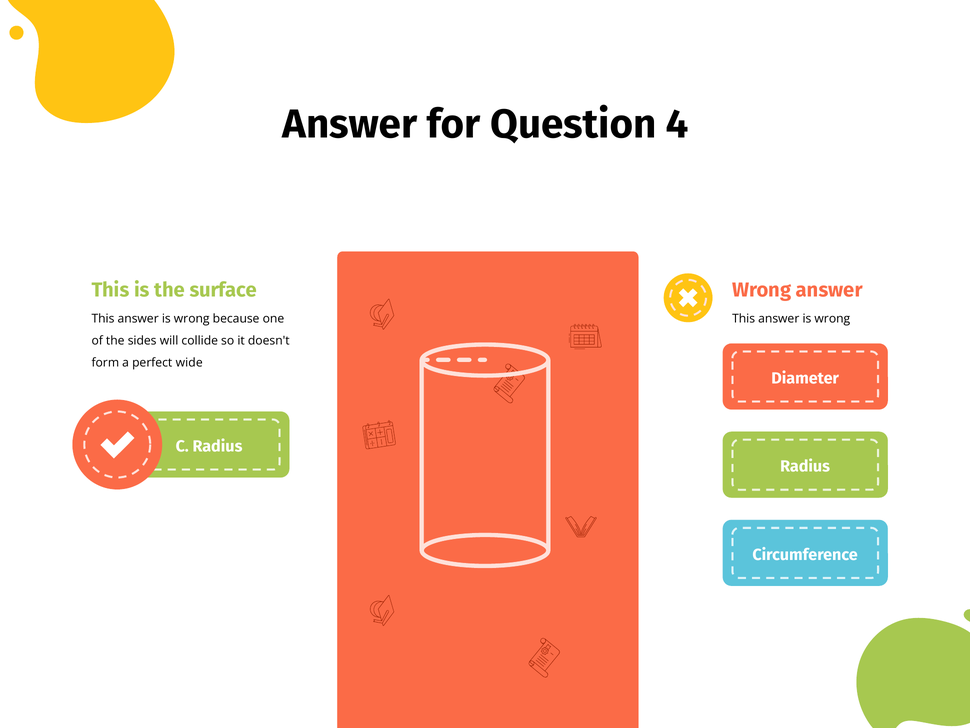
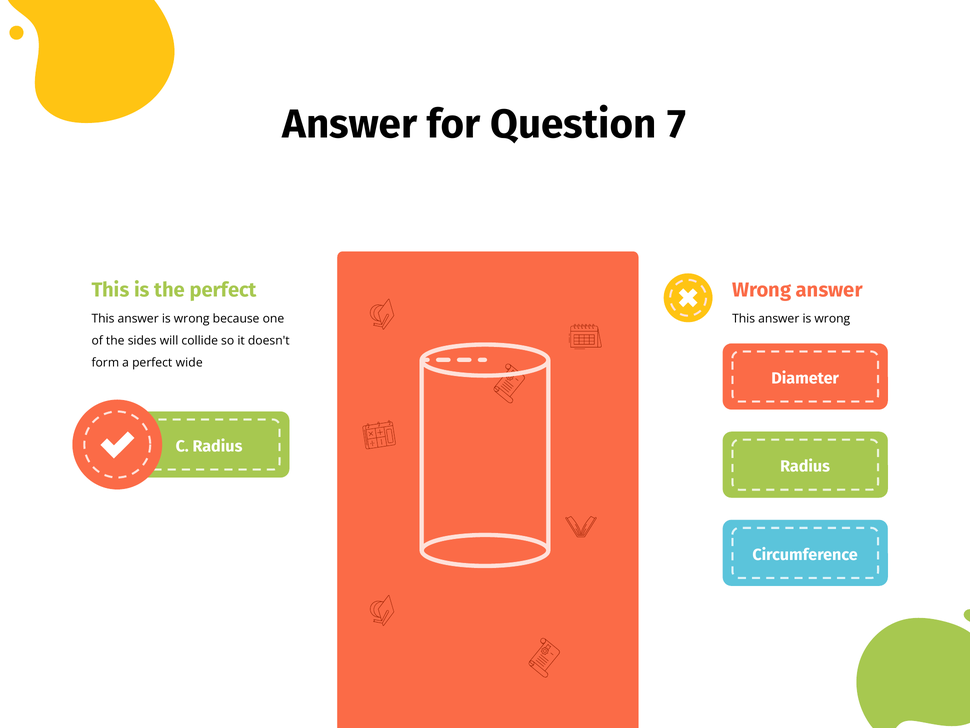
4: 4 -> 7
the surface: surface -> perfect
